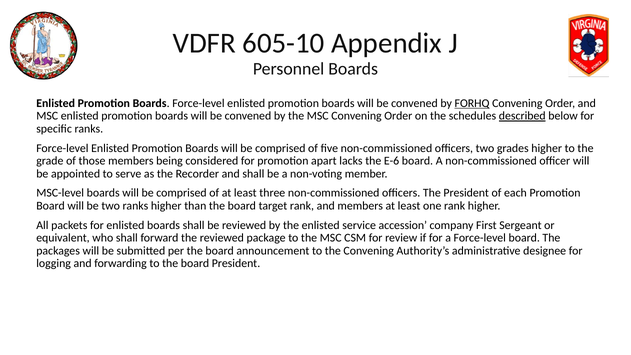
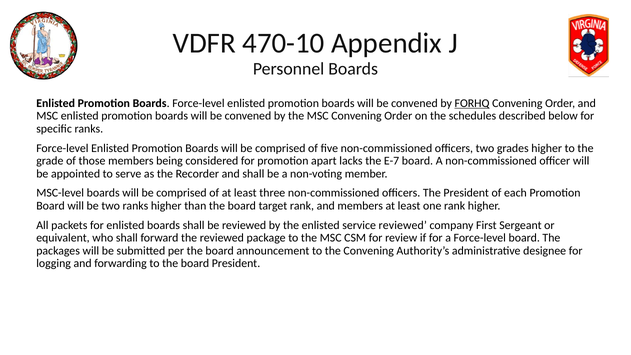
605-10: 605-10 -> 470-10
described underline: present -> none
E-6: E-6 -> E-7
service accession: accession -> reviewed
